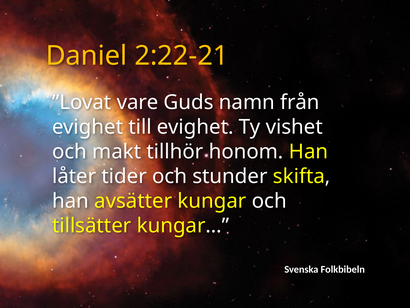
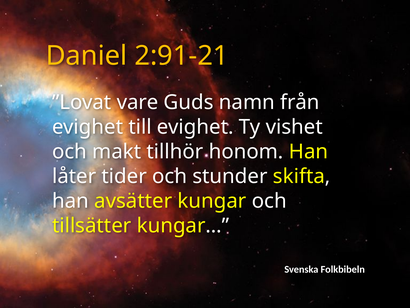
2:22-21: 2:22-21 -> 2:91-21
